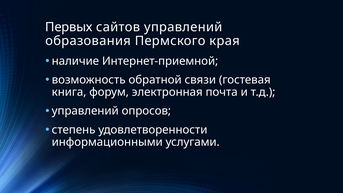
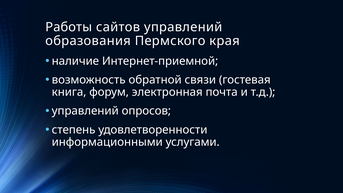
Первых: Первых -> Работы
